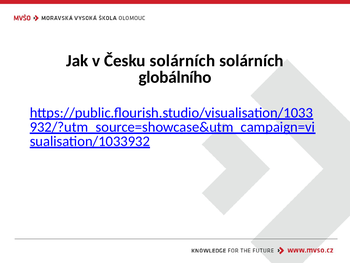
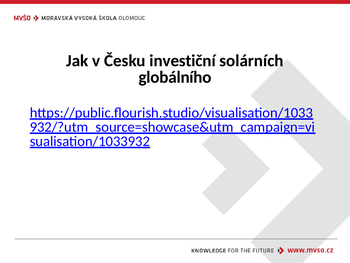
Česku solárních: solárních -> investiční
